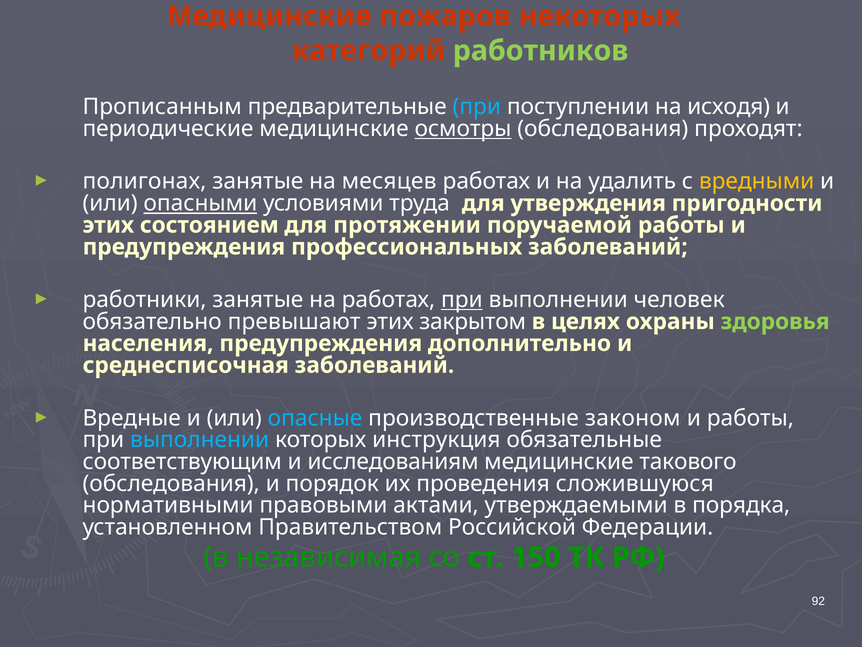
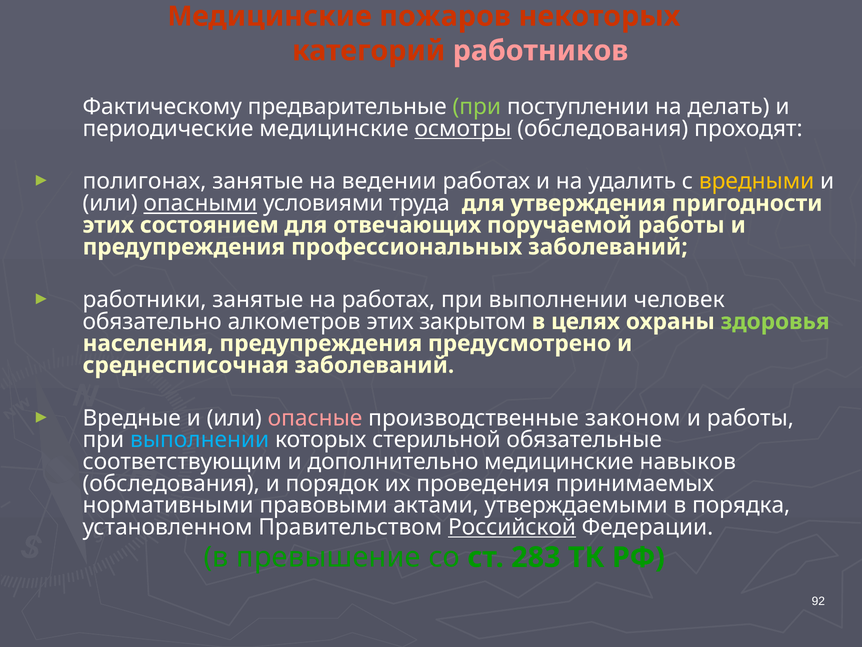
работников colour: light green -> pink
Прописанным: Прописанным -> Фактическому
при at (477, 107) colour: light blue -> light green
исходя: исходя -> делать
месяцев: месяцев -> ведении
протяжении: протяжении -> отвечающих
при at (462, 300) underline: present -> none
превышают: превышают -> алкометров
дополнительно: дополнительно -> предусмотрено
опасные colour: light blue -> pink
инструкция: инструкция -> стерильной
исследованиям: исследованиям -> дополнительно
такового: такового -> навыков
сложившуюся: сложившуюся -> принимаемых
Российской underline: none -> present
независимая: независимая -> превышение
150: 150 -> 283
